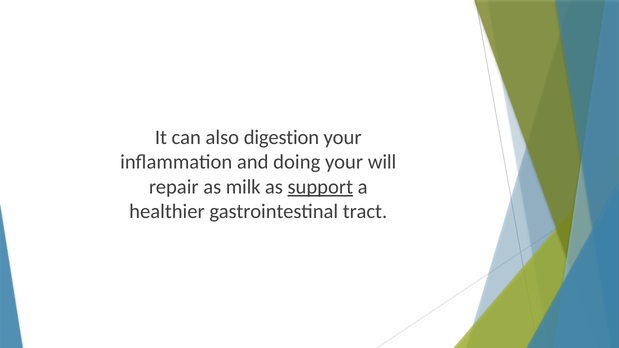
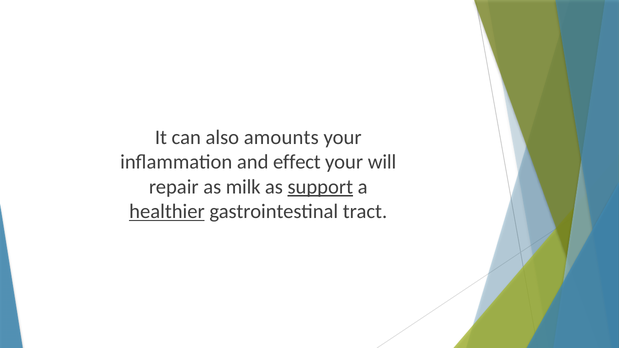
digestion: digestion -> amounts
doing: doing -> effect
healthier underline: none -> present
